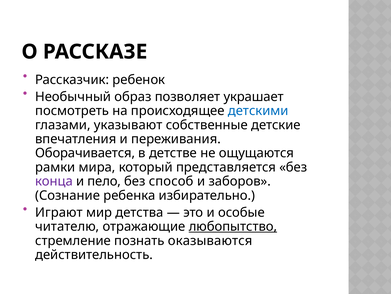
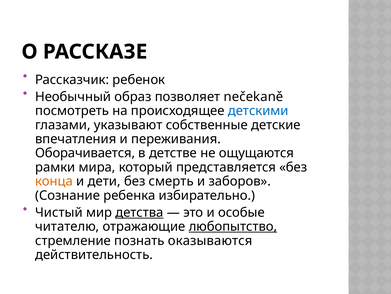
украшает: украшает -> nečekaně
конца colour: purple -> orange
пело: пело -> дети
способ: способ -> смерть
Играют: Играют -> Чистый
детства underline: none -> present
